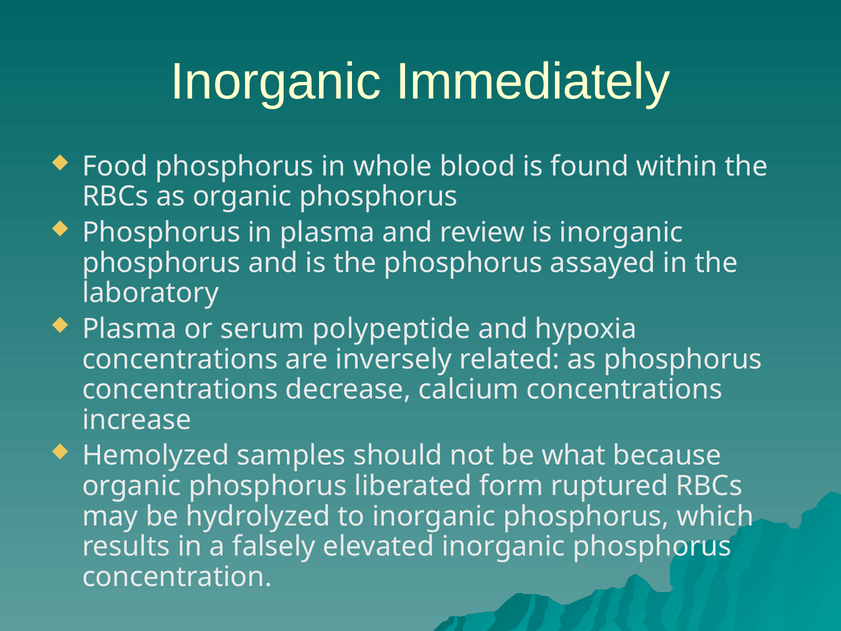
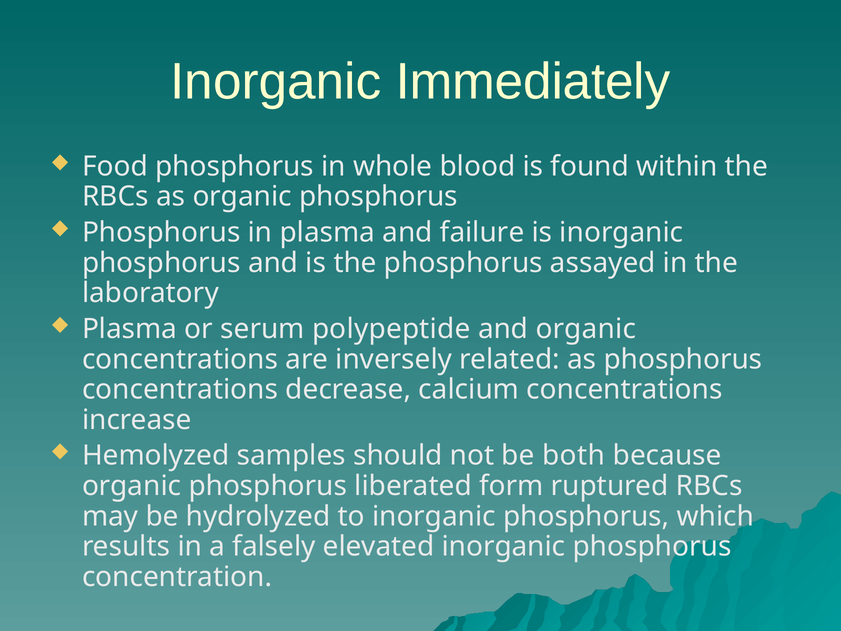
review: review -> failure
and hypoxia: hypoxia -> organic
what: what -> both
